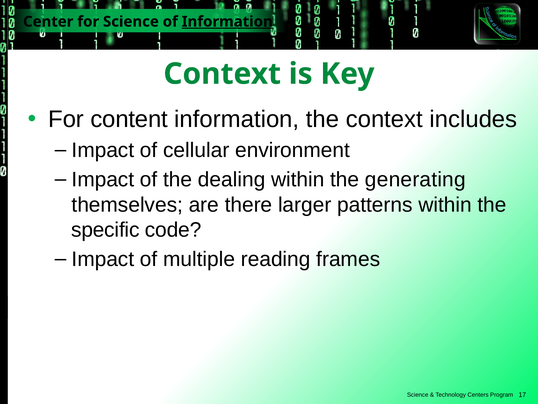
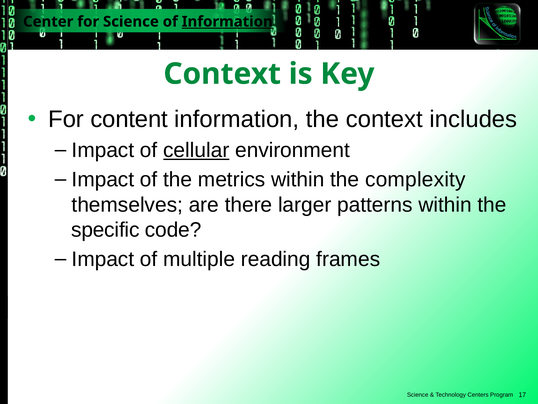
cellular underline: none -> present
dealing: dealing -> metrics
generating: generating -> complexity
